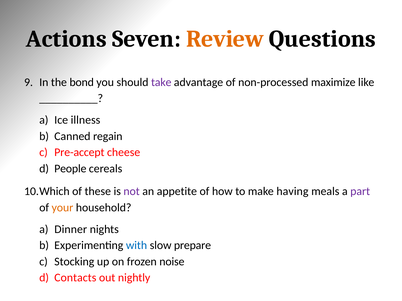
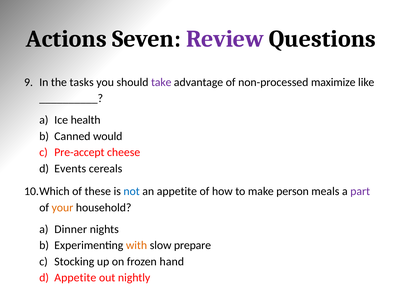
Review colour: orange -> purple
bond: bond -> tasks
illness: illness -> health
regain: regain -> would
People: People -> Events
not colour: purple -> blue
having: having -> person
with colour: blue -> orange
noise: noise -> hand
Contacts at (75, 278): Contacts -> Appetite
